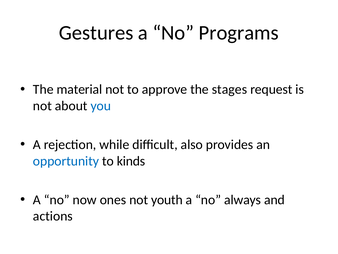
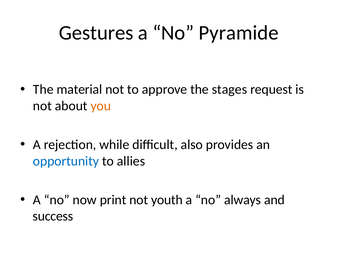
Programs: Programs -> Pyramide
you colour: blue -> orange
kinds: kinds -> allies
ones: ones -> print
actions: actions -> success
